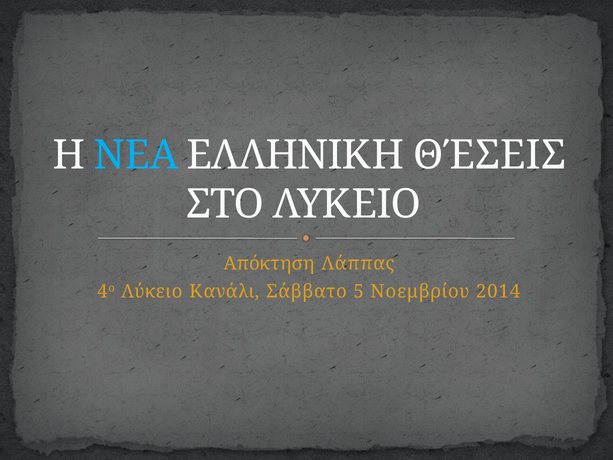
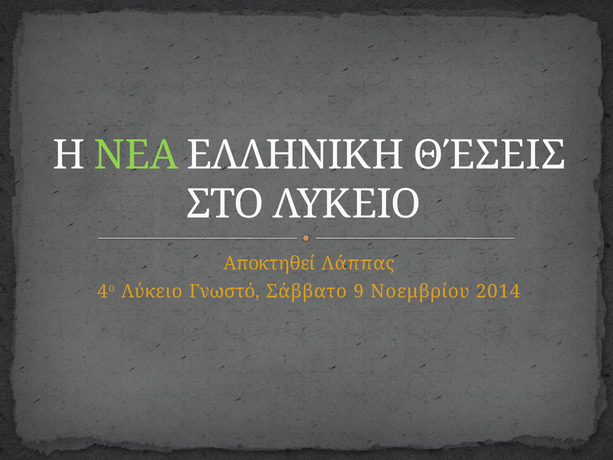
ΝΕΑ colour: light blue -> light green
Απόκτηση: Απόκτηση -> Αποκτηθεί
Κανάλι: Κανάλι -> Γνωστό
5: 5 -> 9
